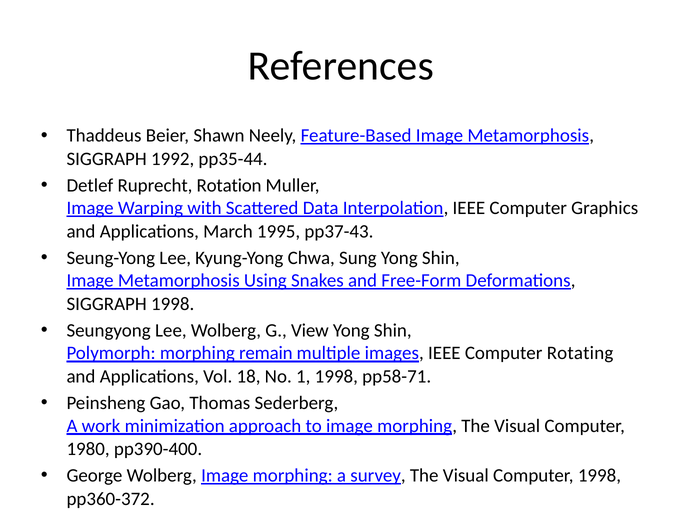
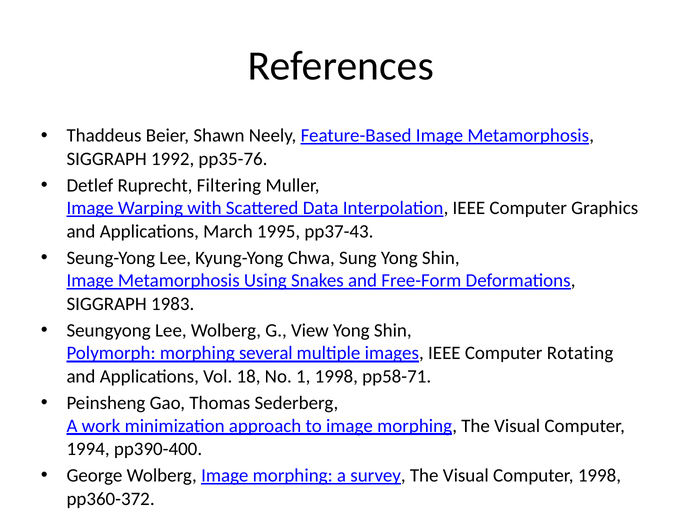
pp35-44: pp35-44 -> pp35-76
Rotation: Rotation -> Filtering
SIGGRAPH 1998: 1998 -> 1983
remain: remain -> several
1980: 1980 -> 1994
